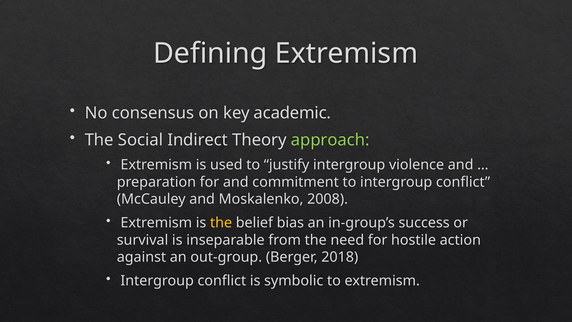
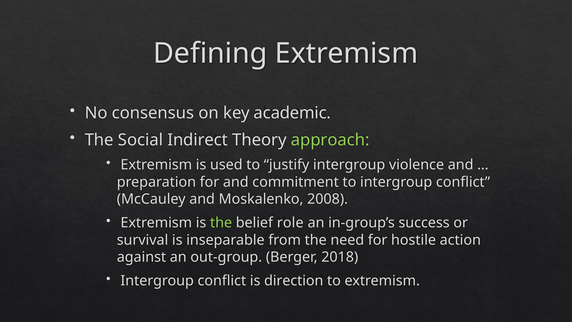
the at (221, 223) colour: yellow -> light green
bias: bias -> role
symbolic: symbolic -> direction
